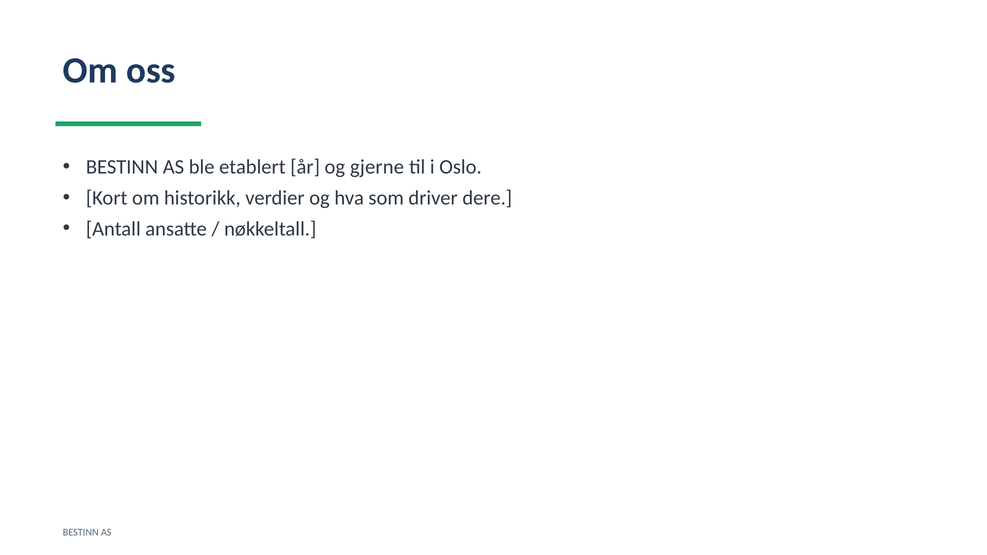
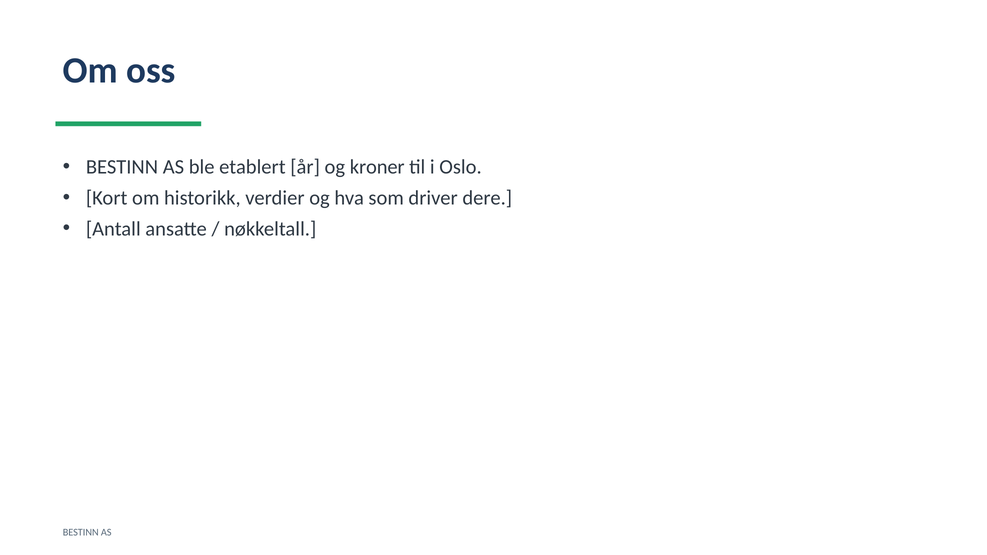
gjerne: gjerne -> kroner
